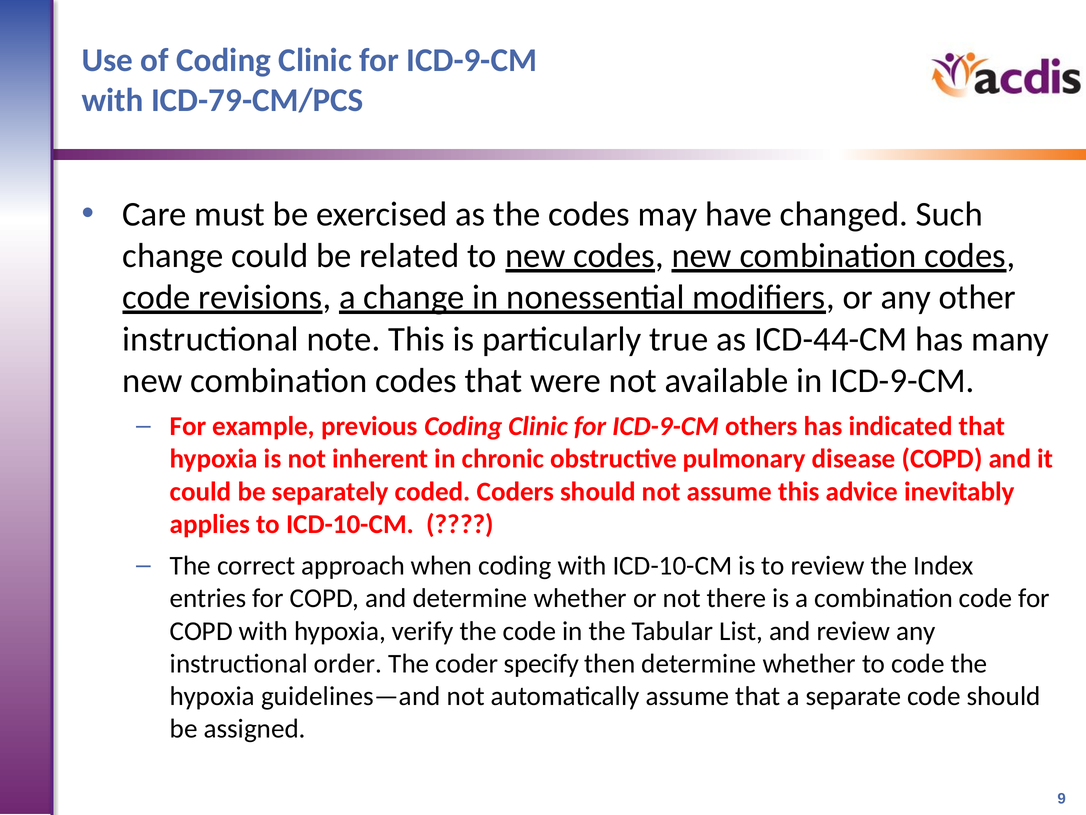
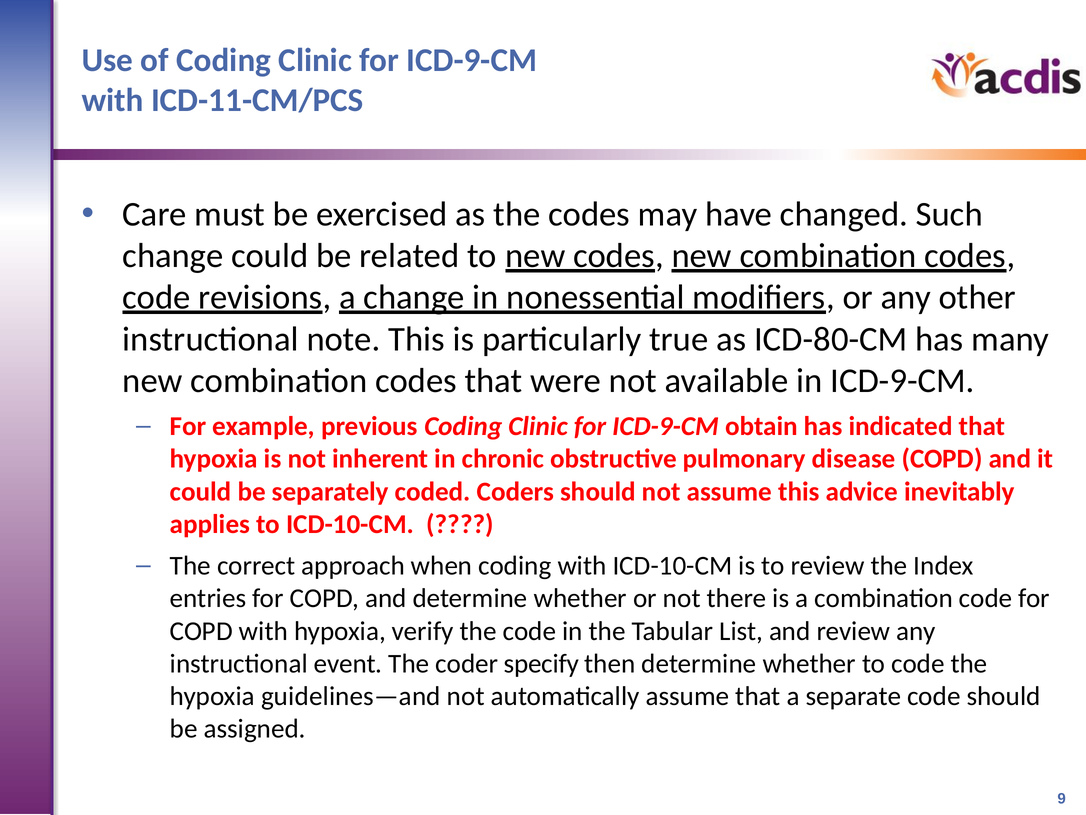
ICD-79-CM/PCS: ICD-79-CM/PCS -> ICD-11-CM/PCS
ICD-44-CM: ICD-44-CM -> ICD-80-CM
others: others -> obtain
order: order -> event
